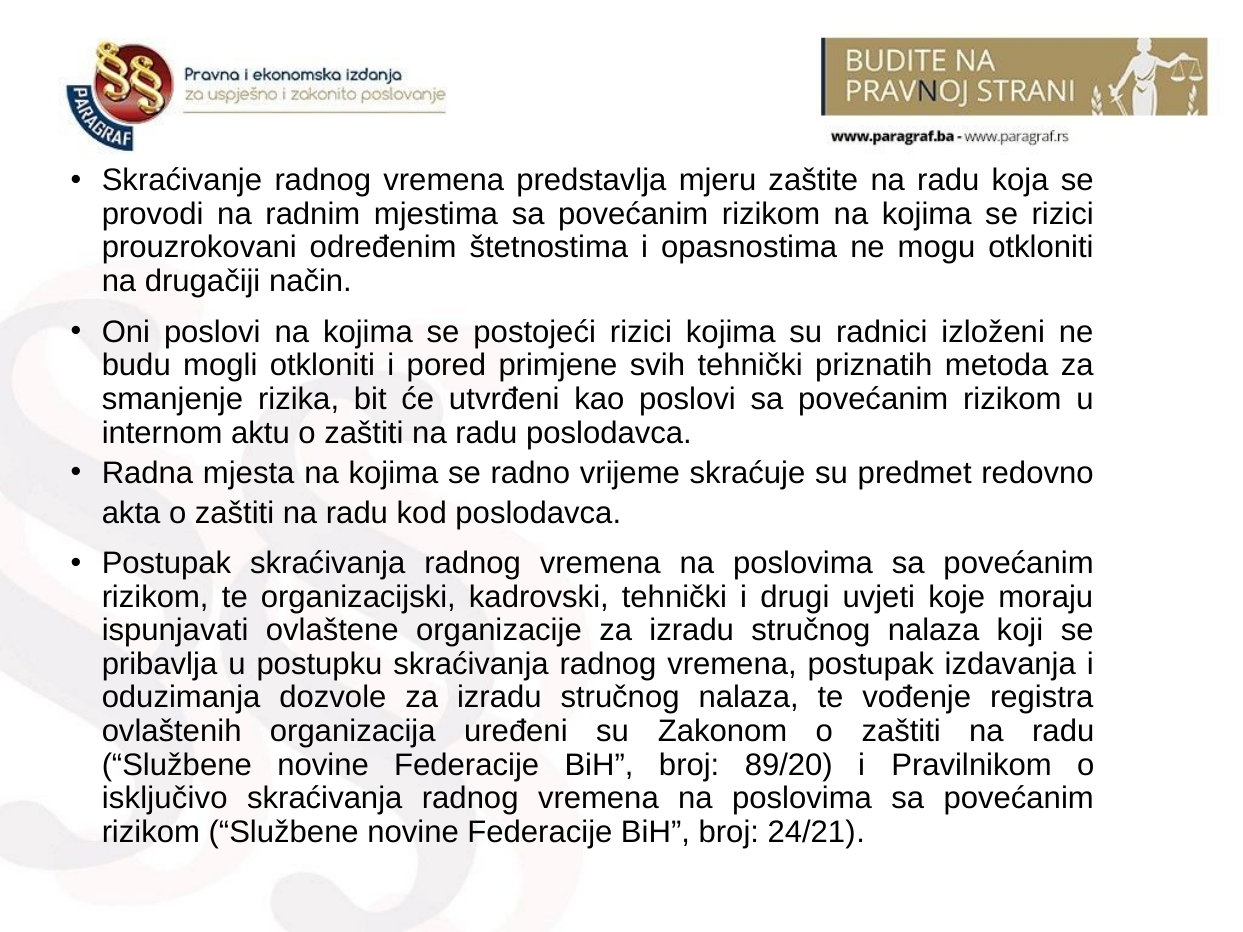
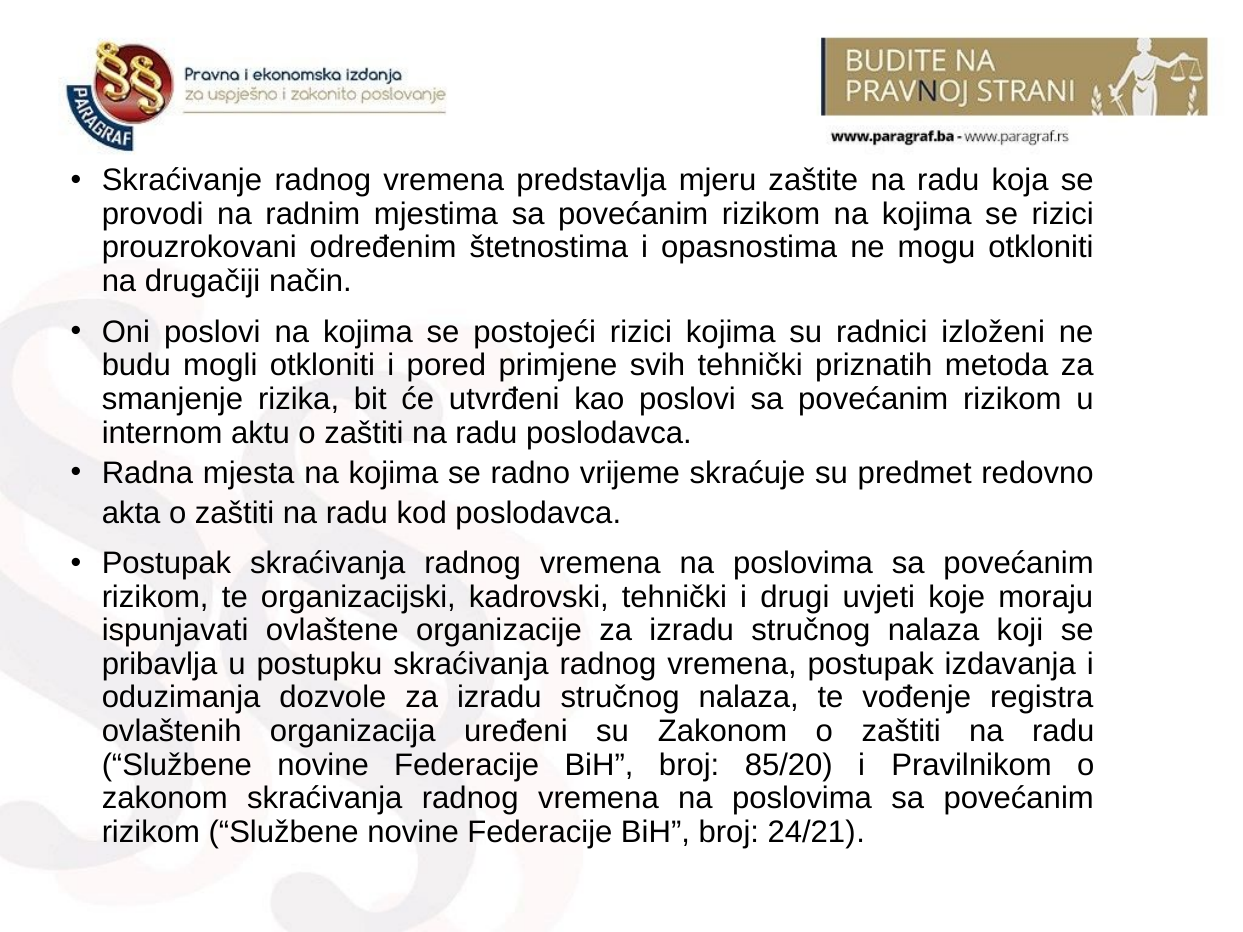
89/20: 89/20 -> 85/20
isključivo at (165, 799): isključivo -> zakonom
